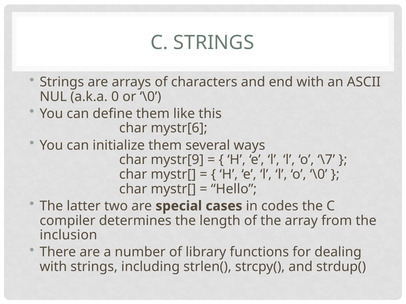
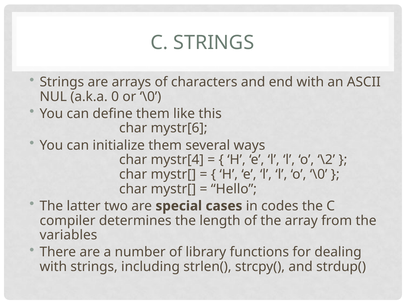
mystr[9: mystr[9 -> mystr[4
\7: \7 -> \2
inclusion: inclusion -> variables
